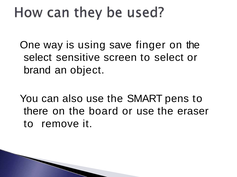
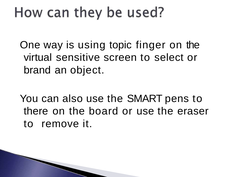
save: save -> topic
select at (38, 58): select -> virtual
